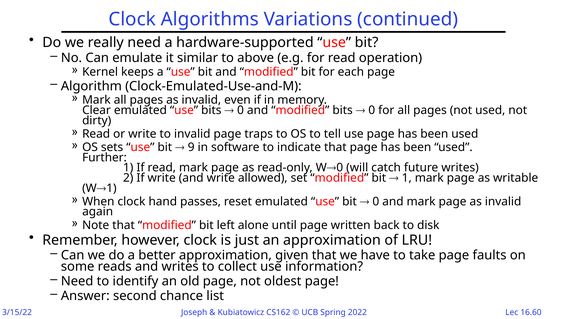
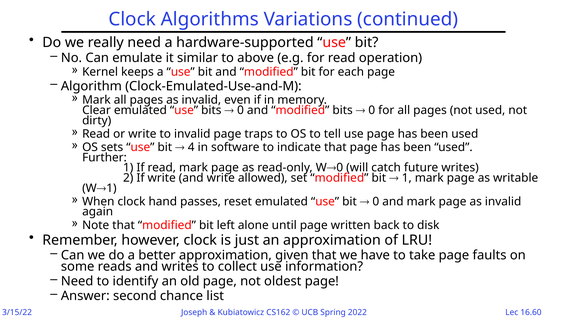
9: 9 -> 4
